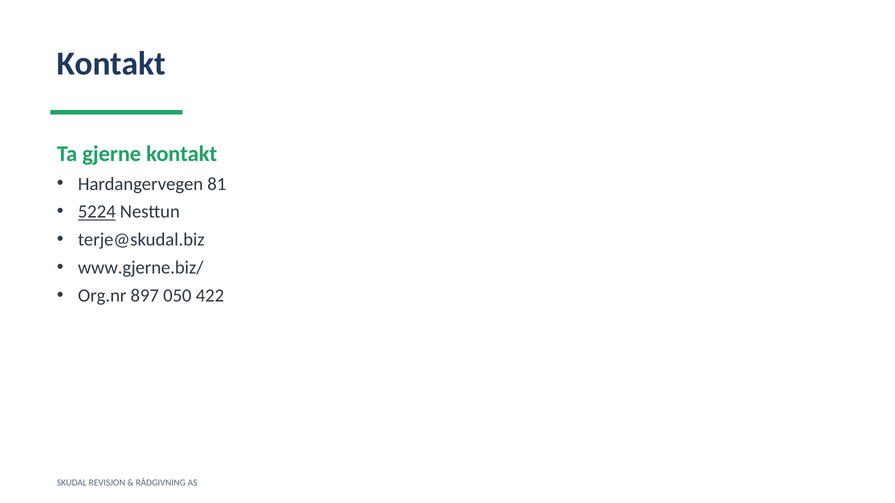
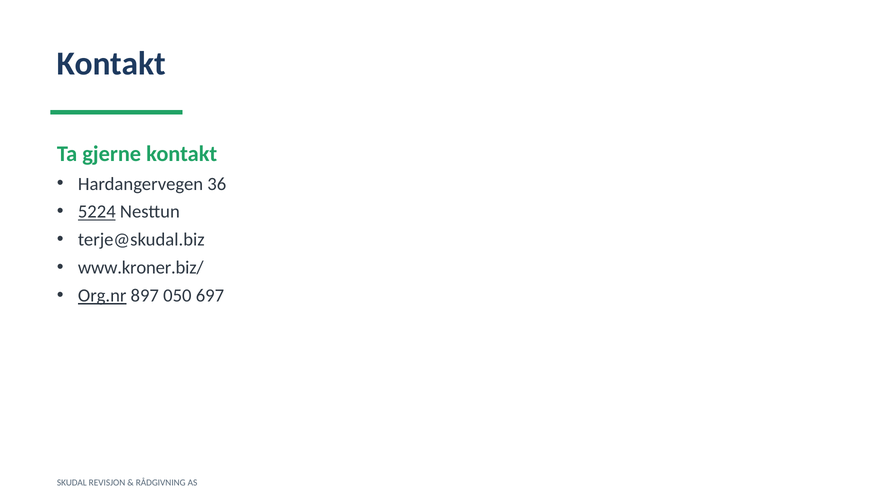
81: 81 -> 36
www.gjerne.biz/: www.gjerne.biz/ -> www.kroner.biz/
Org.nr underline: none -> present
422: 422 -> 697
